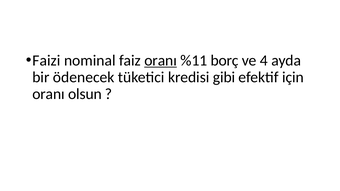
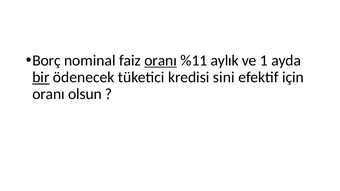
Faizi: Faizi -> Borç
borç: borç -> aylık
4: 4 -> 1
bir underline: none -> present
gibi: gibi -> sini
